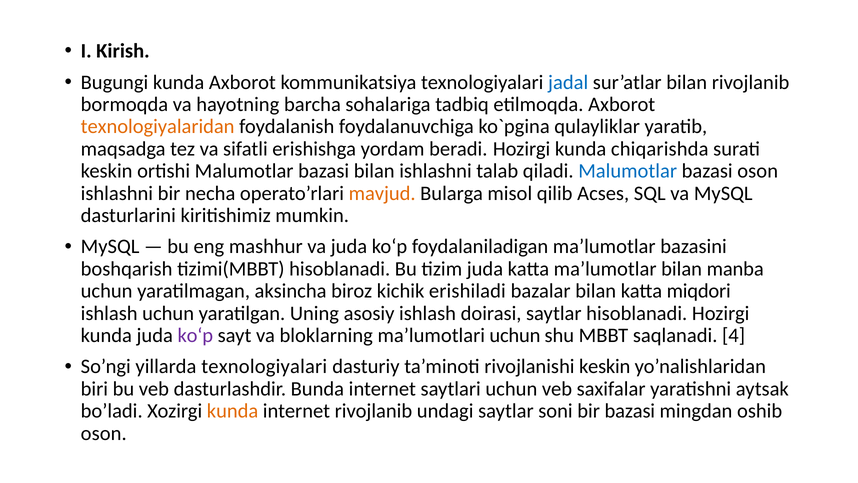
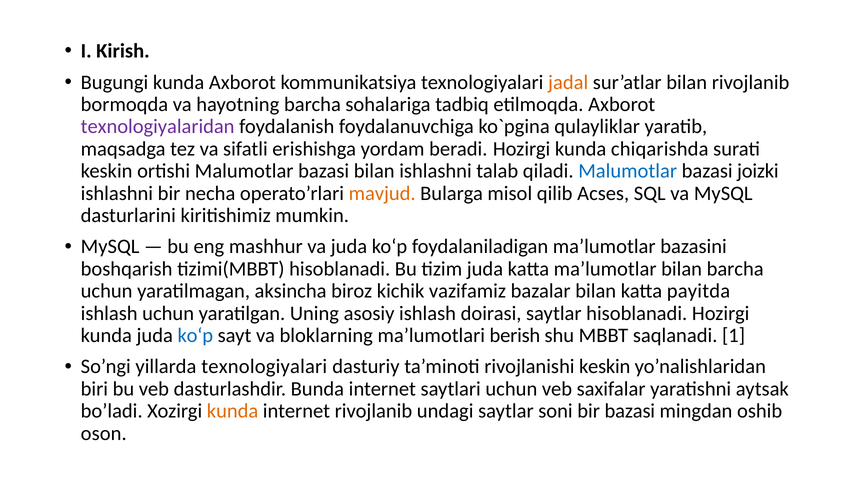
jadal colour: blue -> orange
texnologiyalaridan colour: orange -> purple
bazasi oson: oson -> joizki
bilan manba: manba -> barcha
erishiladi: erishiladi -> vazifamiz
miqdori: miqdori -> payitda
ko‘p at (195, 335) colour: purple -> blue
ma’lumotlari uchun: uchun -> berish
4: 4 -> 1
